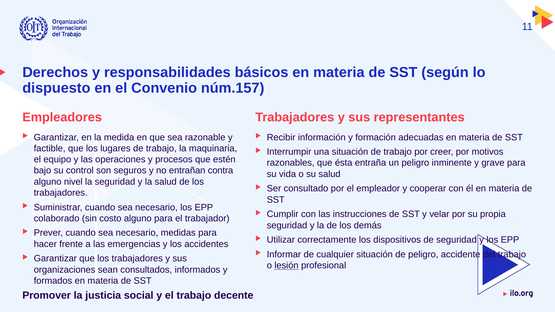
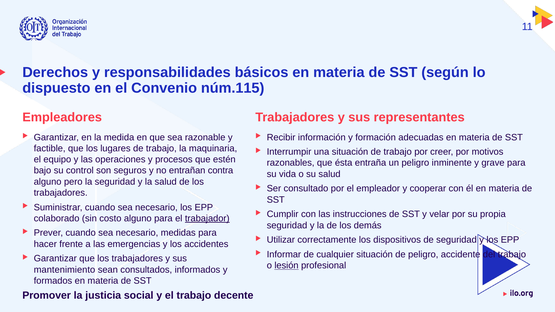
núm.157: núm.157 -> núm.115
nivel: nivel -> pero
trabajador underline: none -> present
organizaciones: organizaciones -> mantenimiento
